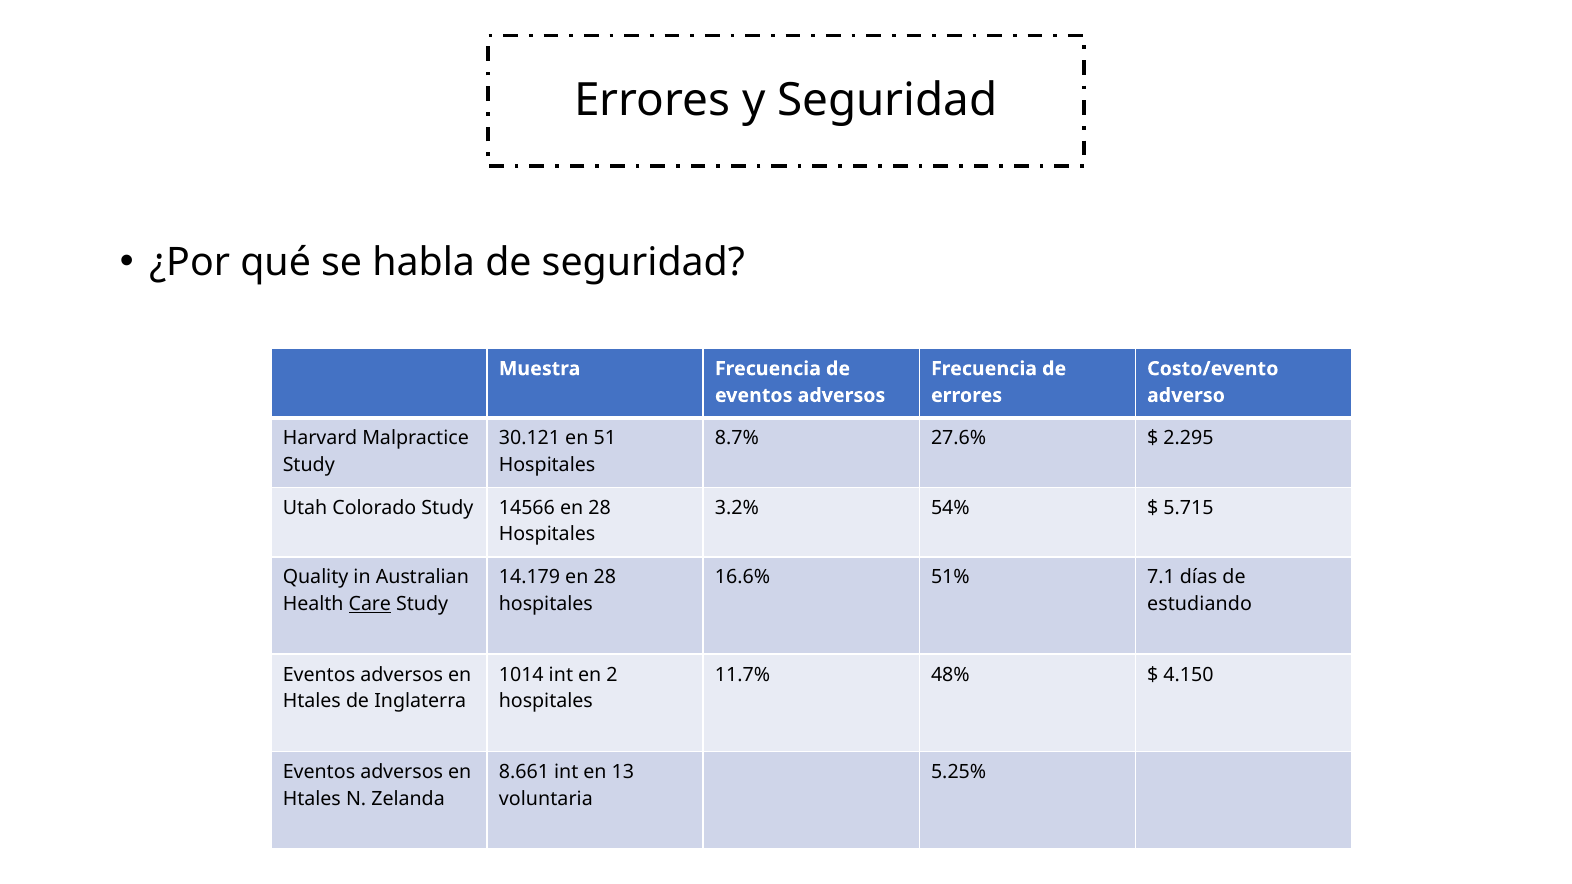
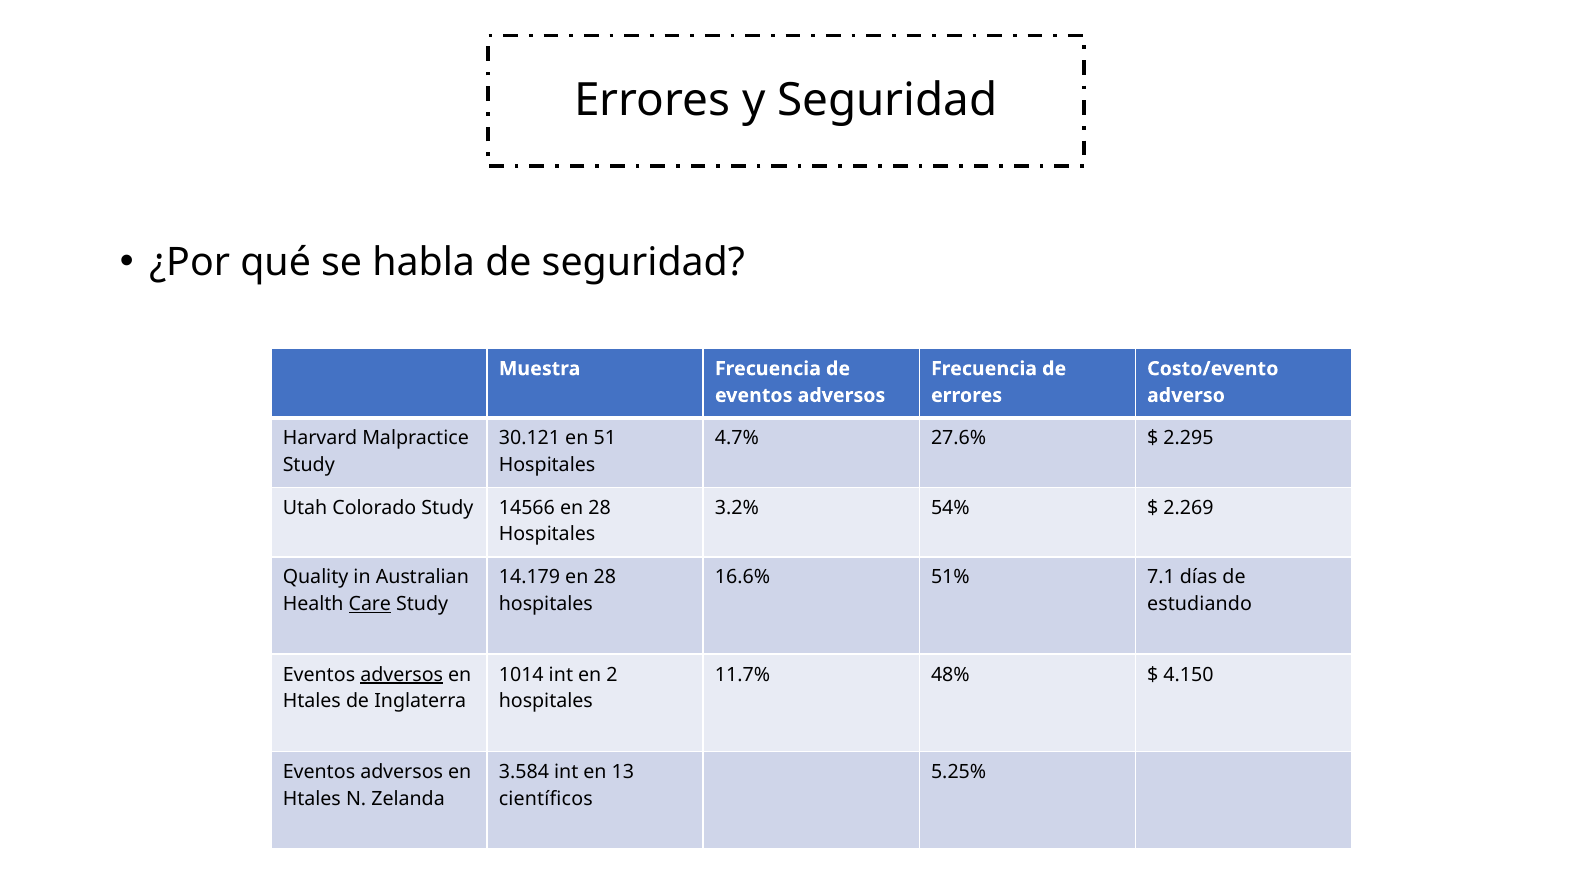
8.7%: 8.7% -> 4.7%
5.715: 5.715 -> 2.269
adversos at (402, 675) underline: none -> present
8.661: 8.661 -> 3.584
voluntaria: voluntaria -> científicos
